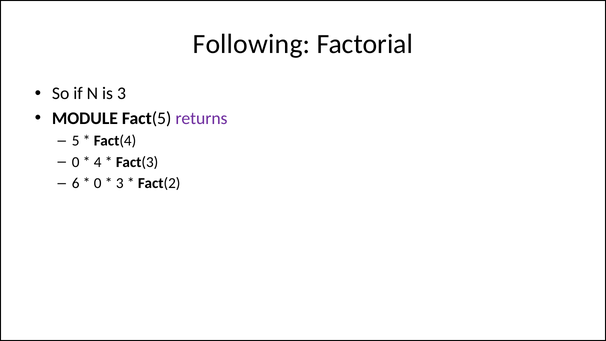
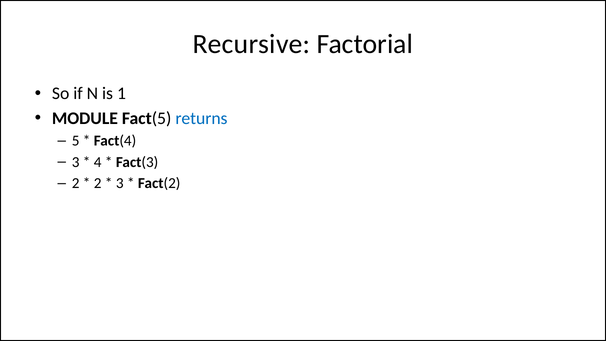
Following: Following -> Recursive
is 3: 3 -> 1
returns colour: purple -> blue
0 at (76, 162): 0 -> 3
6 at (76, 183): 6 -> 2
0 at (98, 183): 0 -> 2
